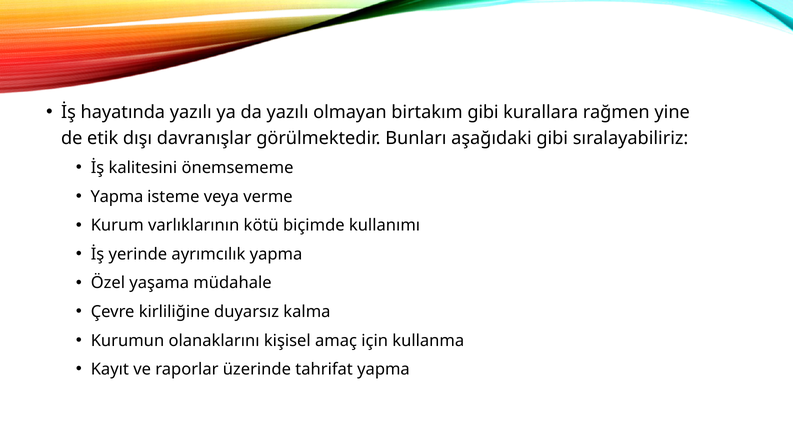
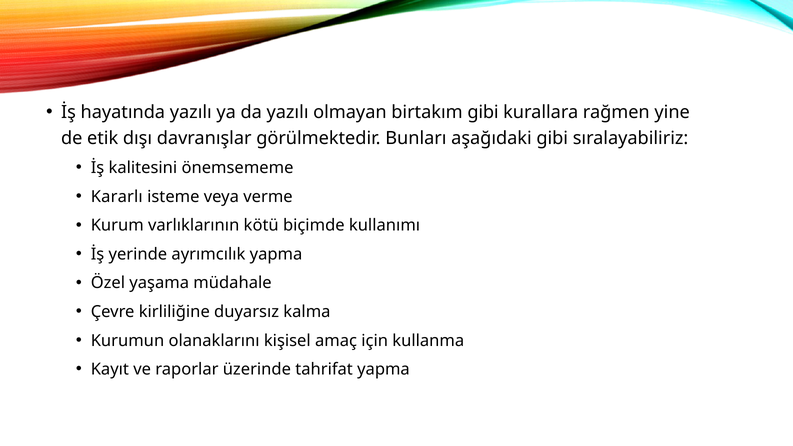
Yapma at (117, 197): Yapma -> Kararlı
